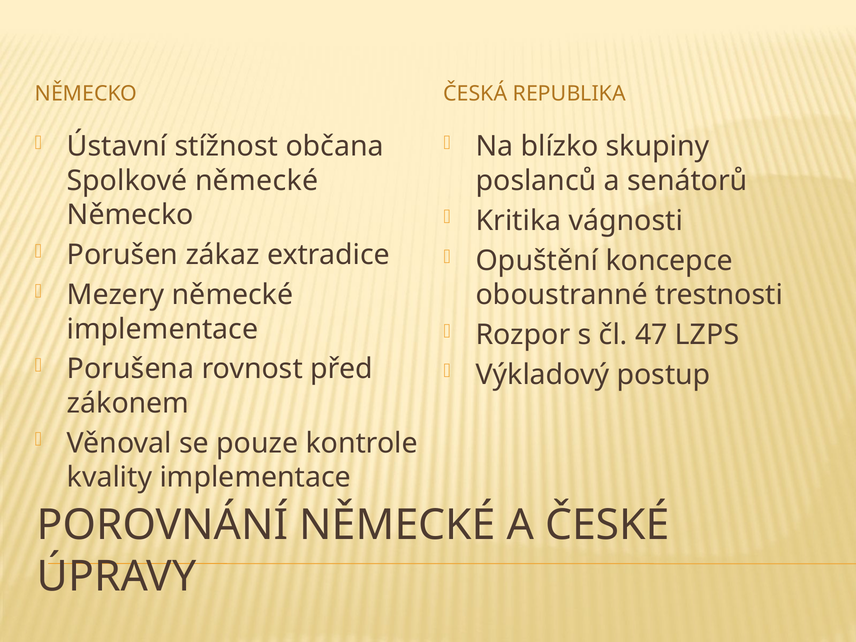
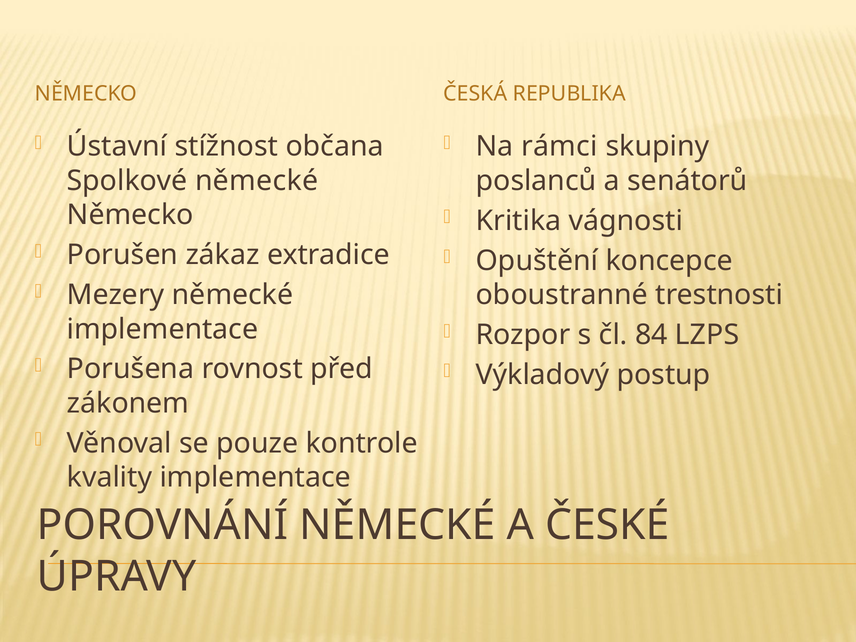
blízko: blízko -> rámci
47: 47 -> 84
